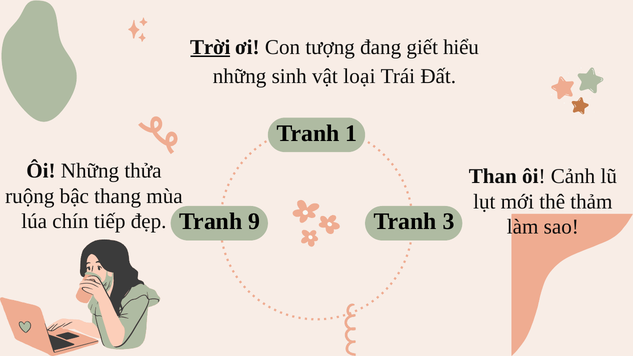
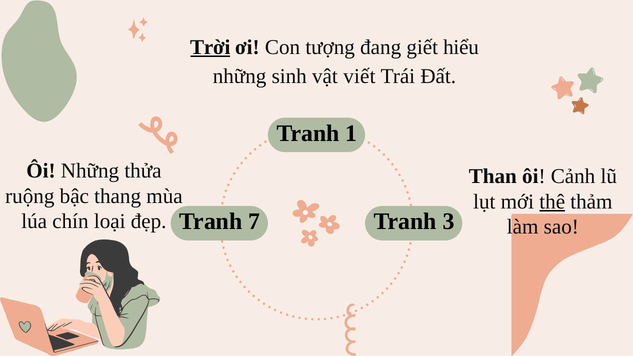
loại: loại -> viết
thê underline: none -> present
9: 9 -> 7
tiếp: tiếp -> loại
